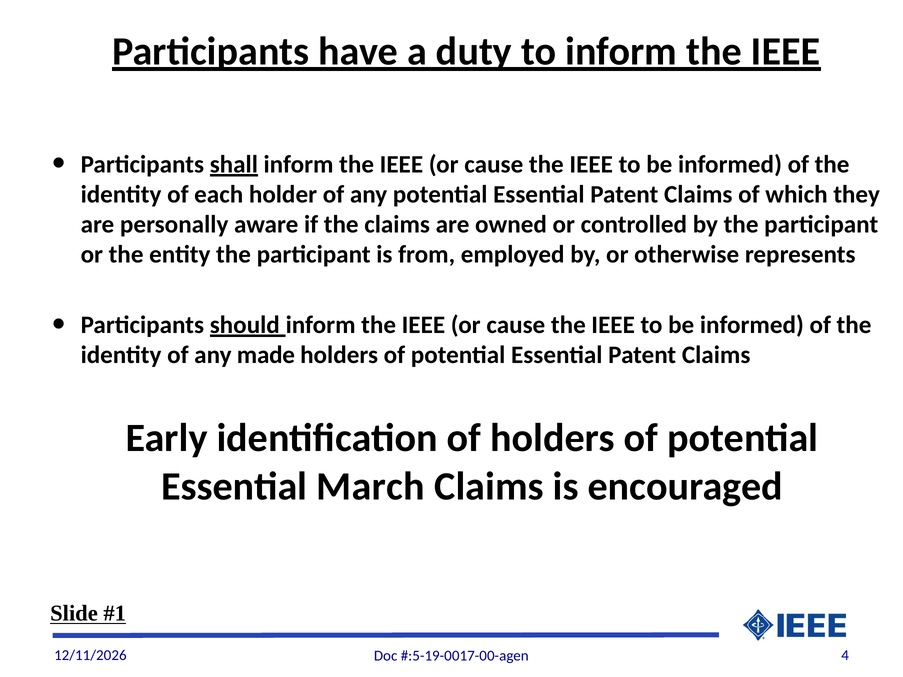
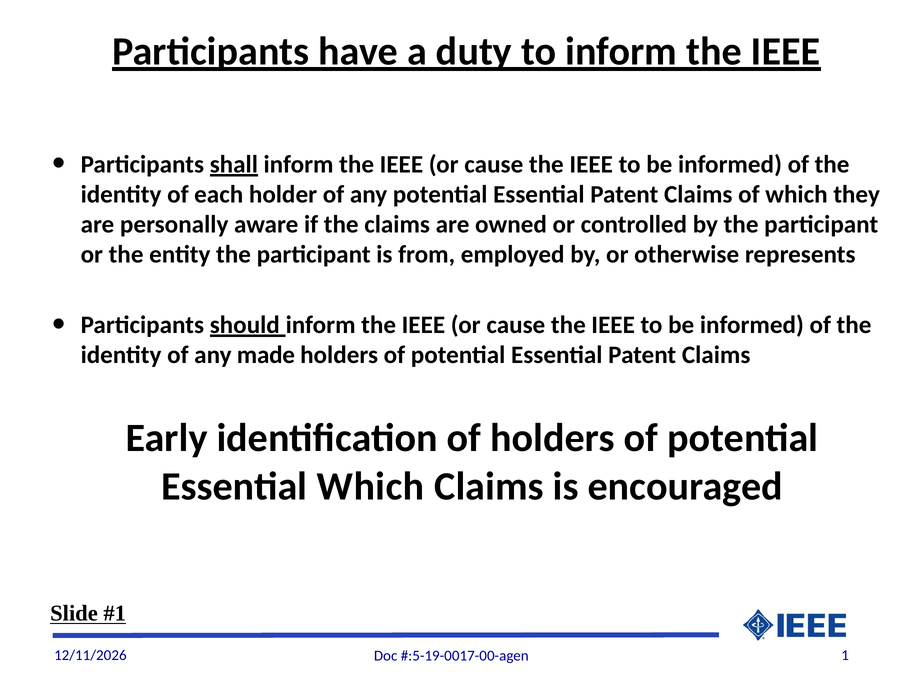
Essential March: March -> Which
4: 4 -> 1
